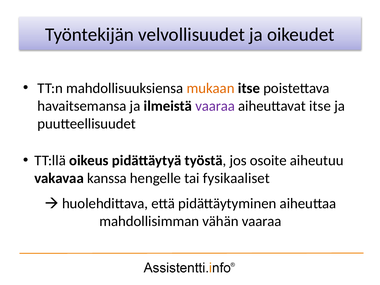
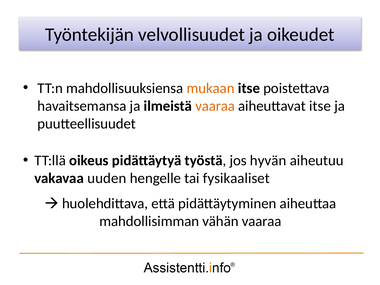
vaaraa at (215, 106) colour: purple -> orange
osoite: osoite -> hyvän
kanssa: kanssa -> uuden
